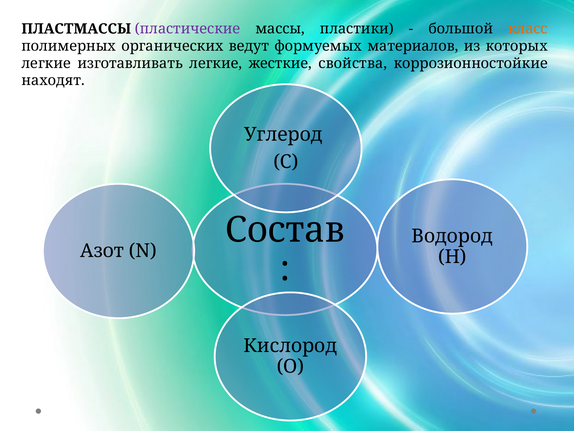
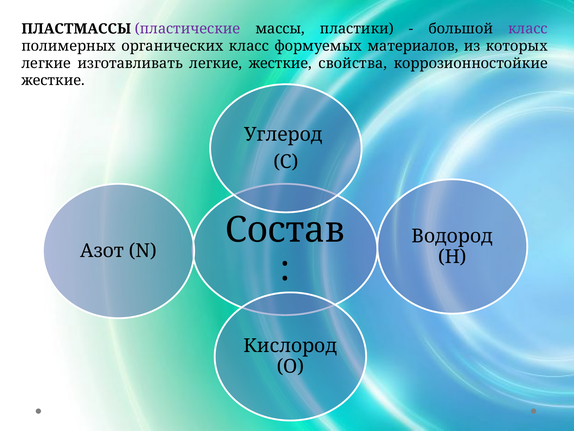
класс at (528, 29) colour: orange -> purple
органических ведут: ведут -> класс
находят at (53, 80): находят -> жесткие
